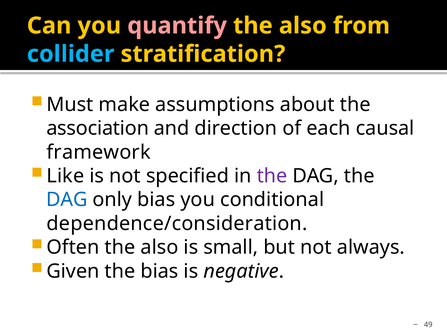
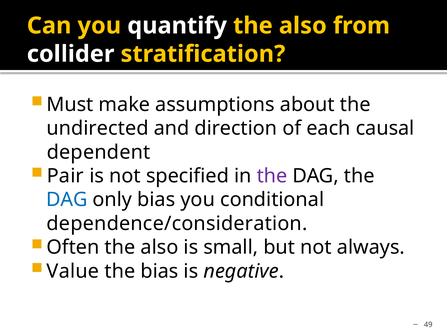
quantify colour: pink -> white
collider colour: light blue -> white
association: association -> undirected
framework: framework -> dependent
Like: Like -> Pair
Given: Given -> Value
